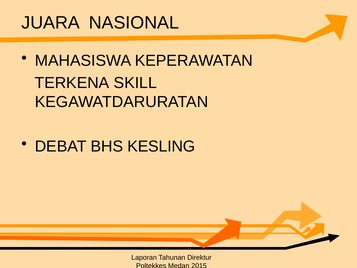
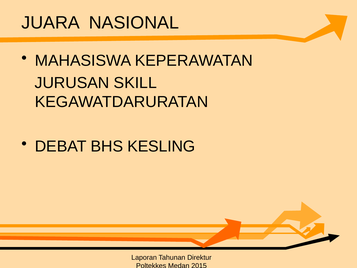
TERKENA: TERKENA -> JURUSAN
